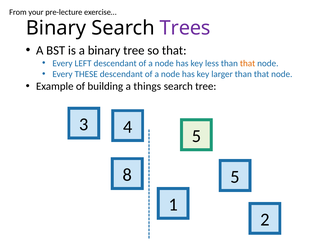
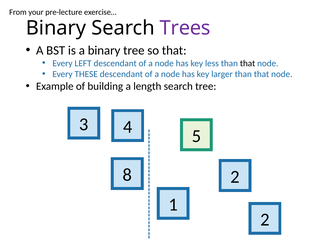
that at (248, 63) colour: orange -> black
things: things -> length
8 5: 5 -> 2
